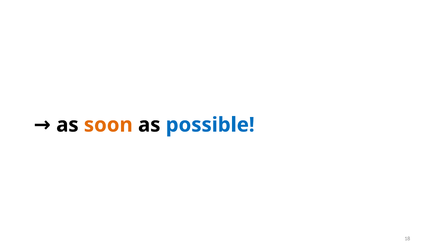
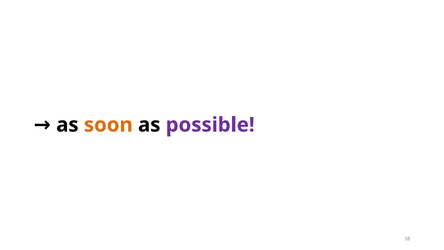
possible colour: blue -> purple
